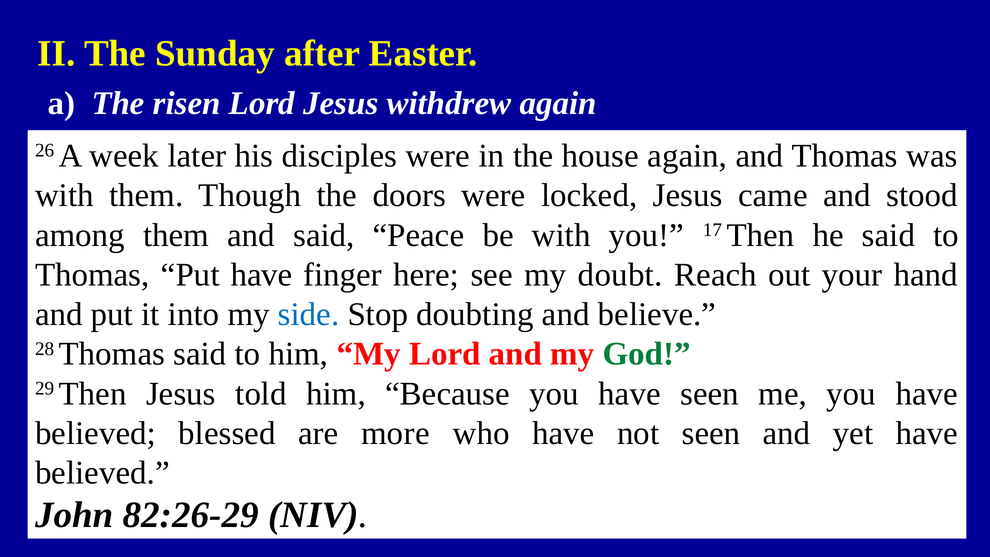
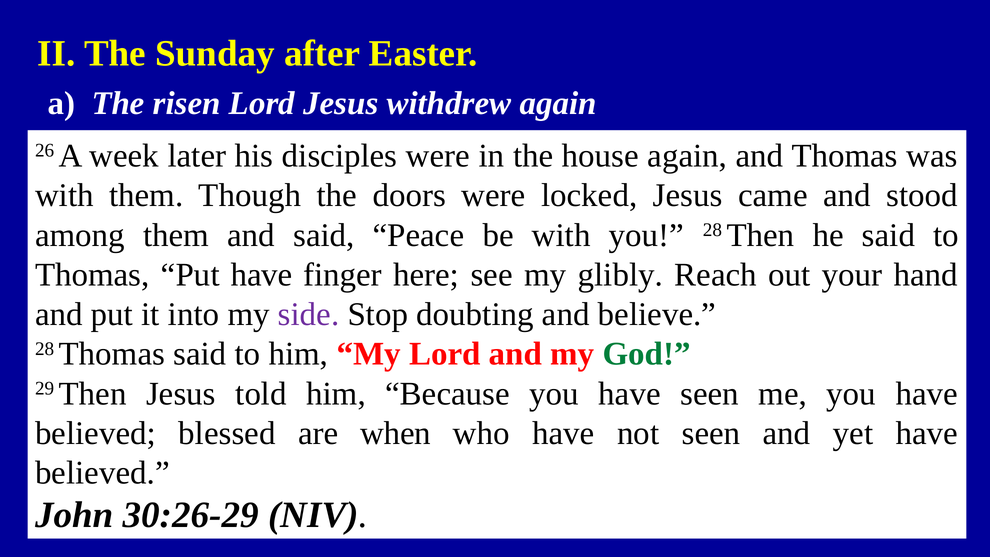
you 17: 17 -> 28
doubt: doubt -> glibly
side colour: blue -> purple
more: more -> when
82:26-29: 82:26-29 -> 30:26-29
